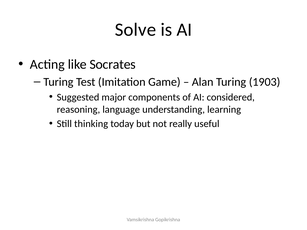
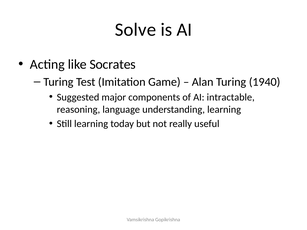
1903: 1903 -> 1940
considered: considered -> intractable
Still thinking: thinking -> learning
